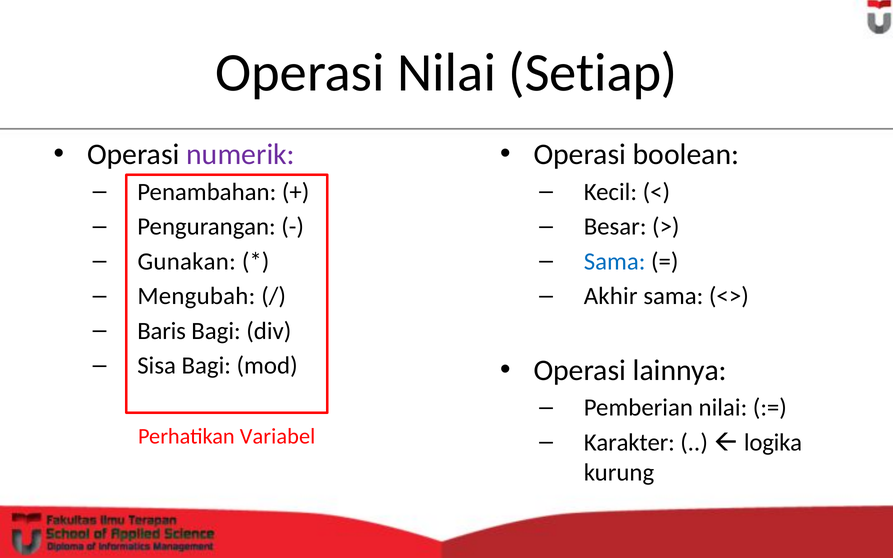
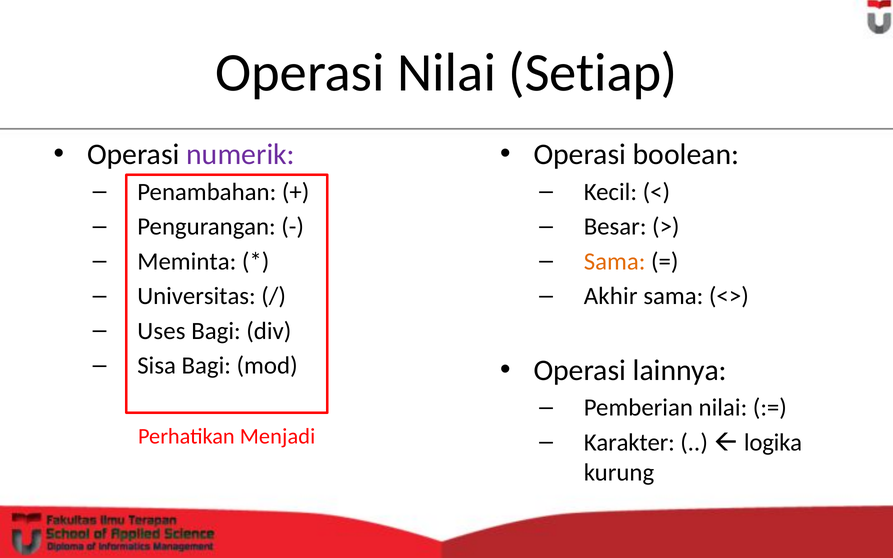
Gunakan: Gunakan -> Meminta
Sama at (615, 262) colour: blue -> orange
Mengubah: Mengubah -> Universitas
Baris: Baris -> Uses
Variabel: Variabel -> Menjadi
